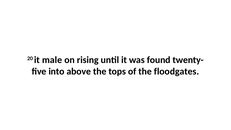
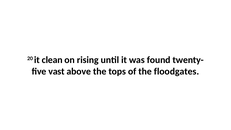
male: male -> clean
into: into -> vast
